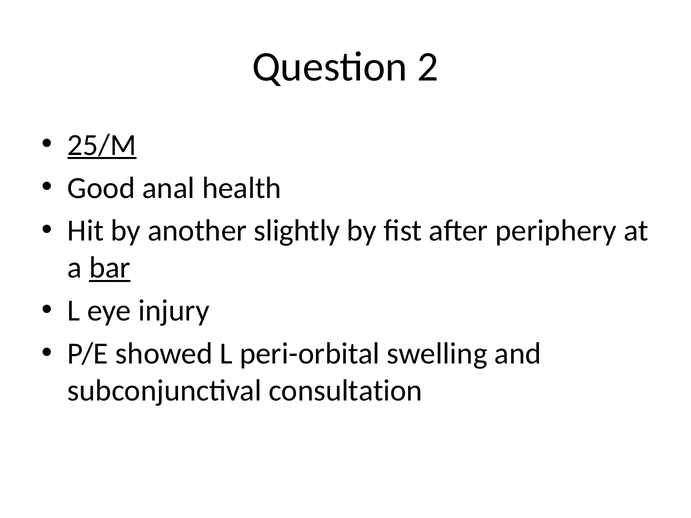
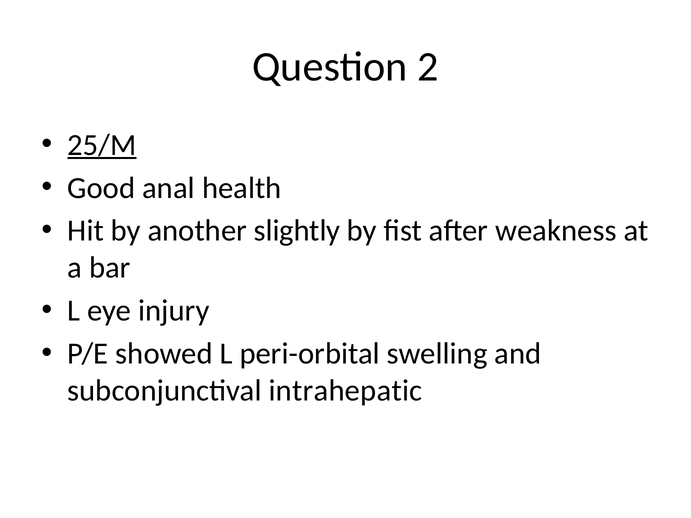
periphery: periphery -> weakness
bar underline: present -> none
consultation: consultation -> intrahepatic
